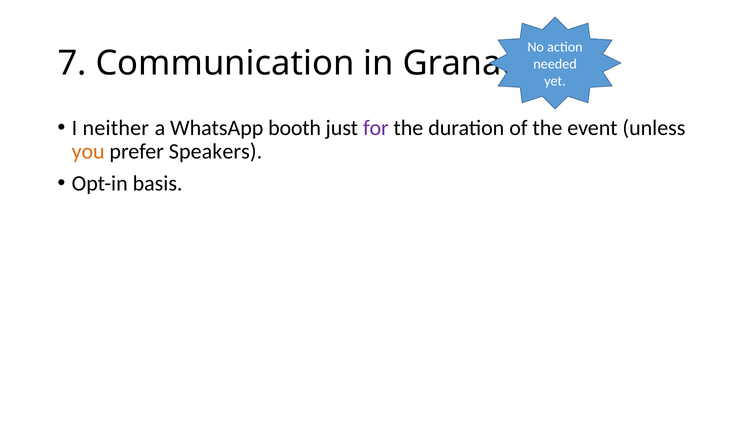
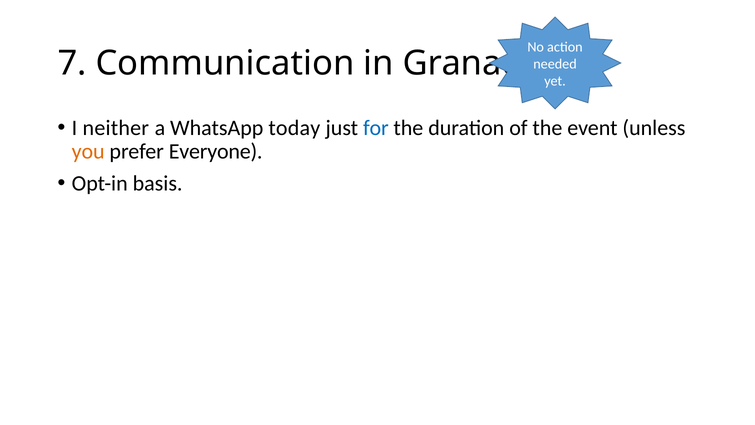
booth: booth -> today
for colour: purple -> blue
Speakers: Speakers -> Everyone
